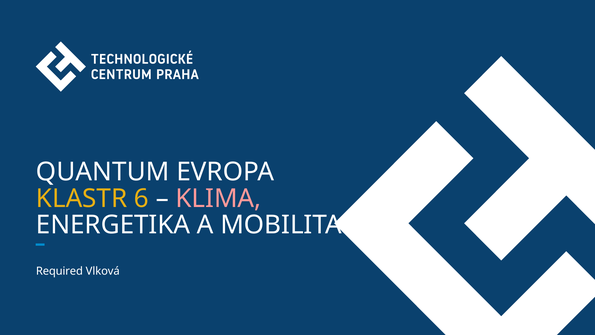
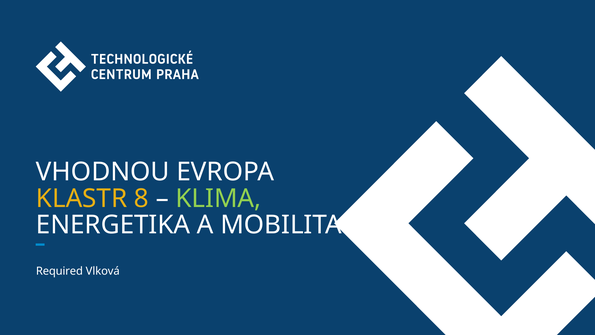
QUANTUM: QUANTUM -> VHODNOU
6: 6 -> 8
KLIMA colour: pink -> light green
